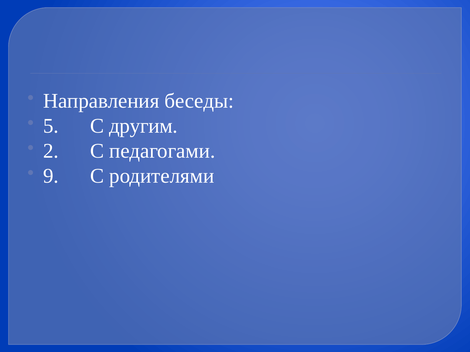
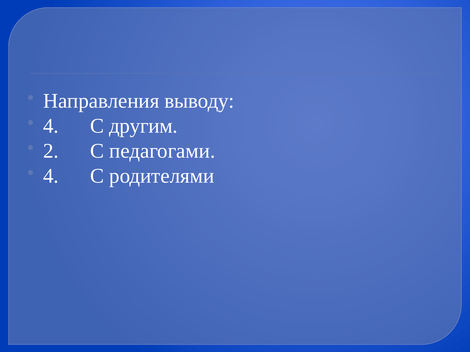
беседы: беседы -> выводу
5 at (51, 126): 5 -> 4
9 at (51, 176): 9 -> 4
